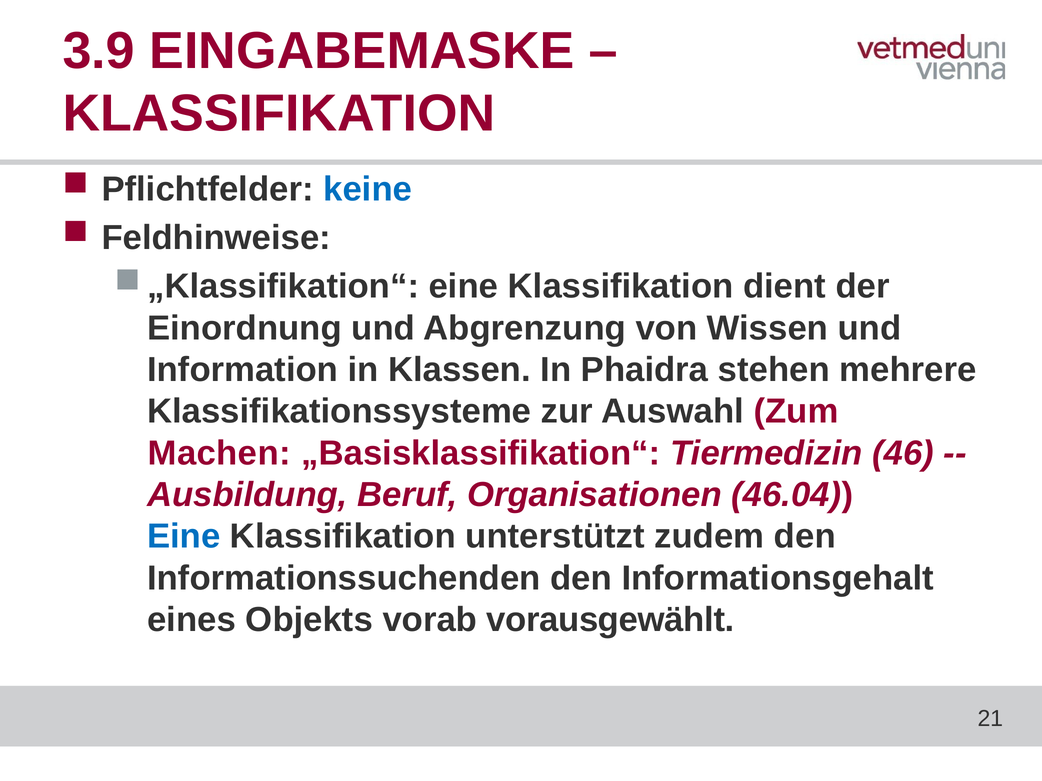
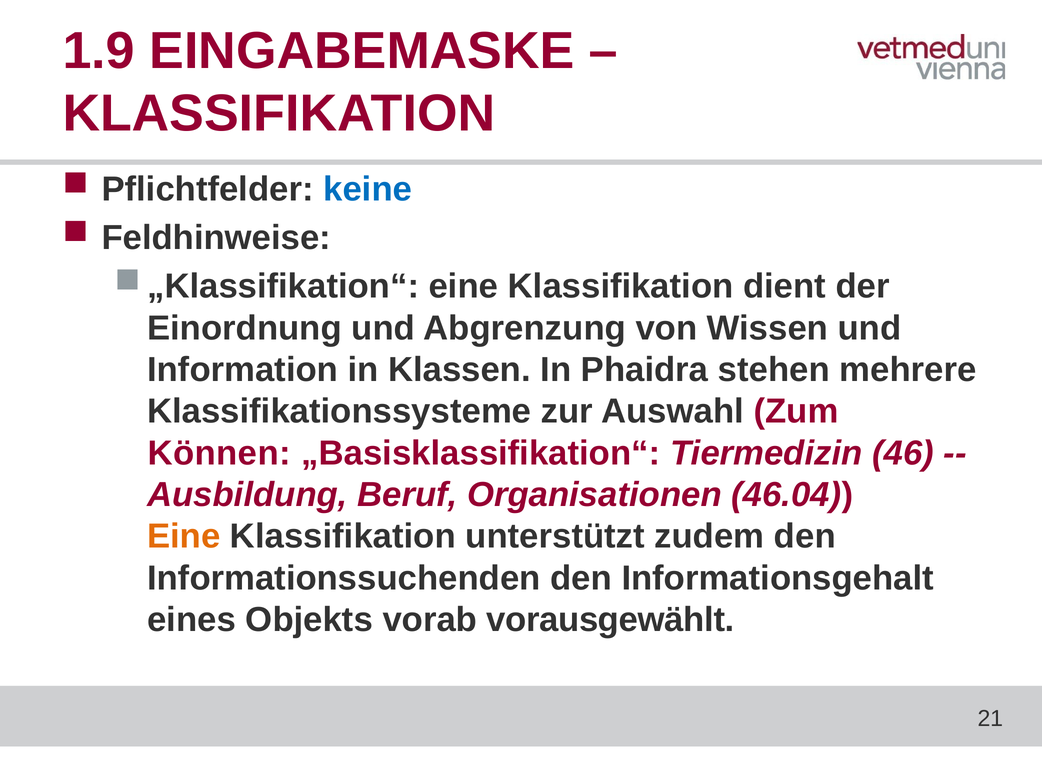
3.9: 3.9 -> 1.9
Machen: Machen -> Können
Eine at (184, 537) colour: blue -> orange
